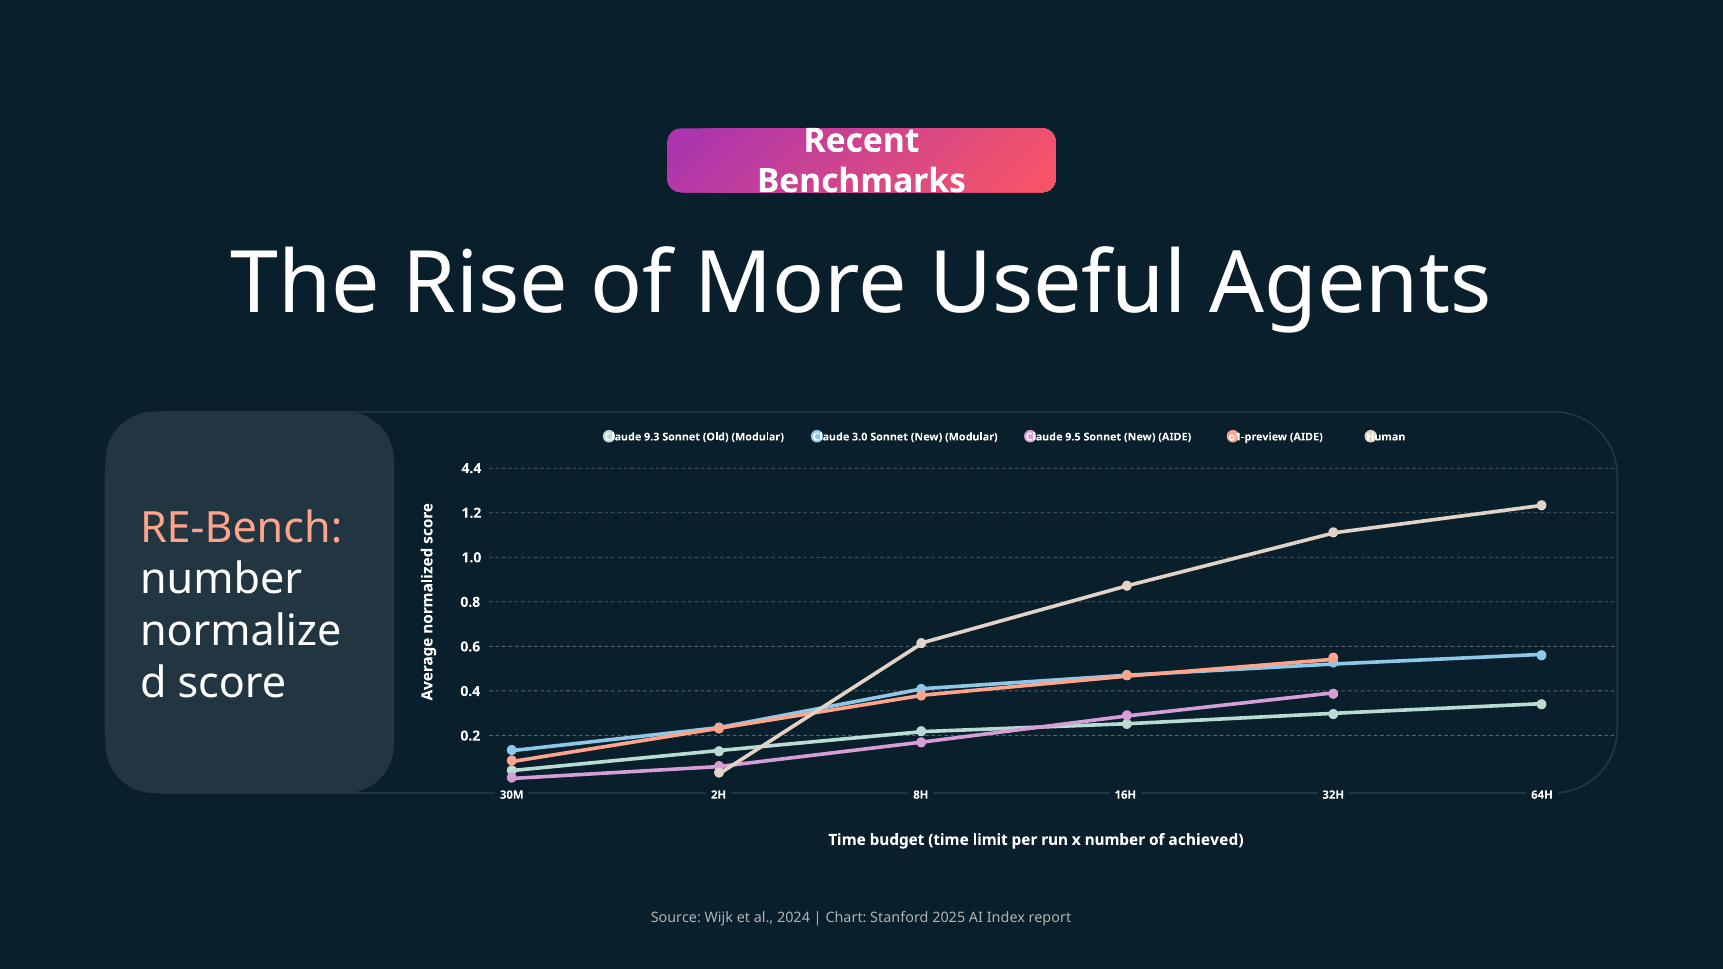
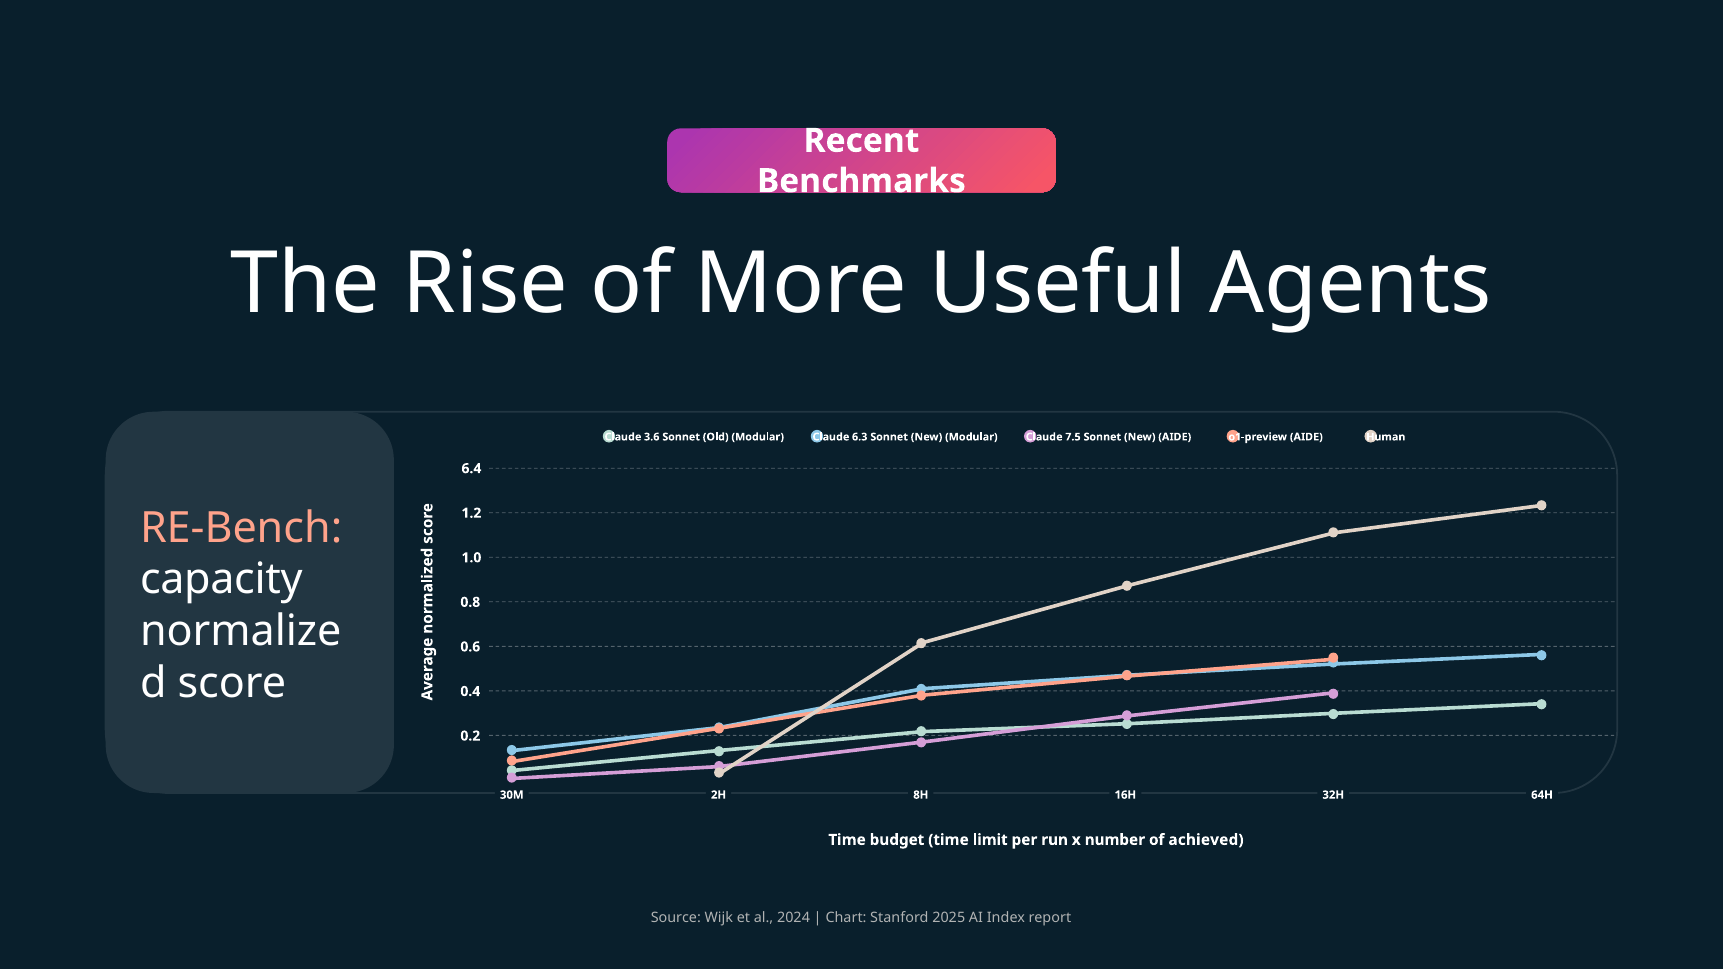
9.3: 9.3 -> 3.6
3.0: 3.0 -> 6.3
9.5: 9.5 -> 7.5
4.4: 4.4 -> 6.4
number at (221, 580): number -> capacity
